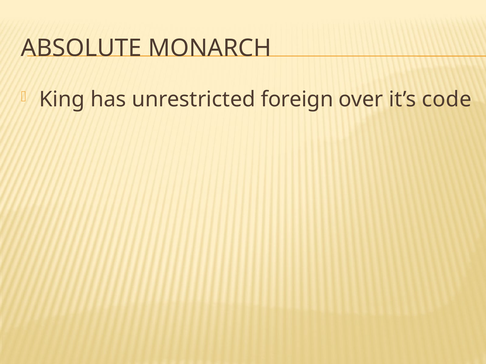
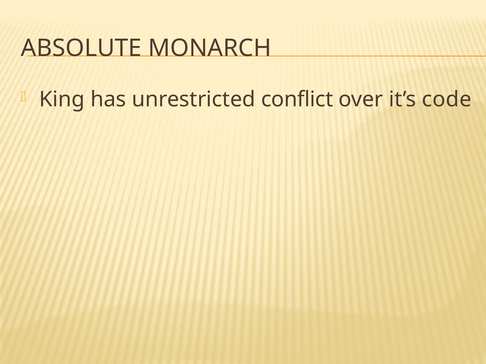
foreign: foreign -> conflict
